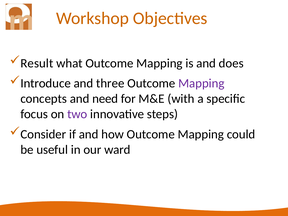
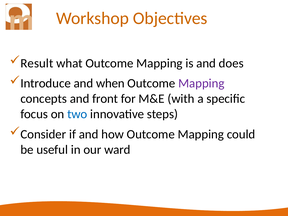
three: three -> when
need: need -> front
two colour: purple -> blue
